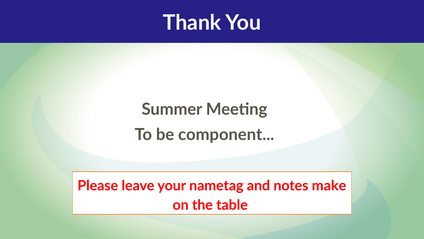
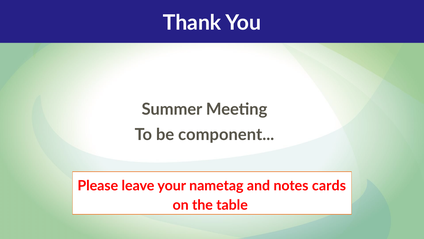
make: make -> cards
